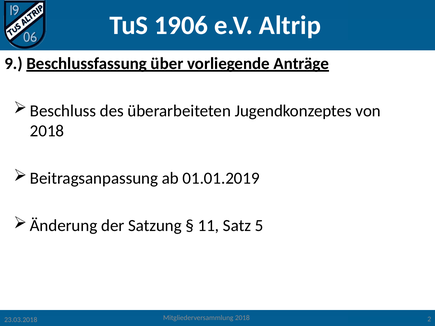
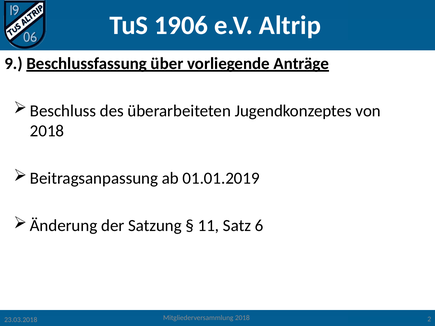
5: 5 -> 6
